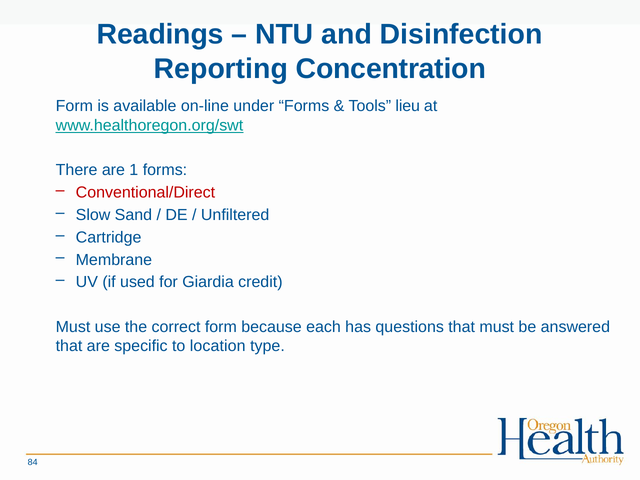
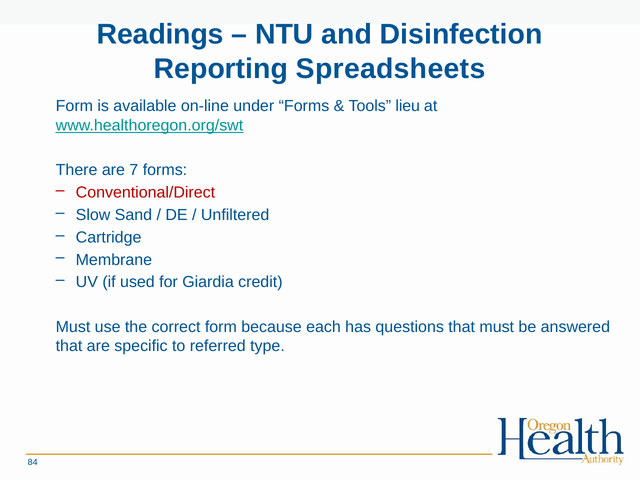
Concentration: Concentration -> Spreadsheets
1: 1 -> 7
location: location -> referred
